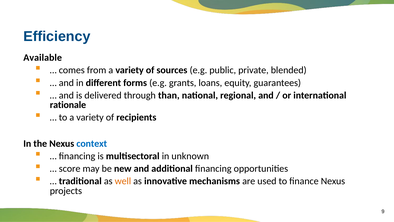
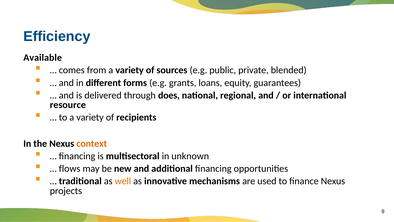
than: than -> does
rationale: rationale -> resource
context colour: blue -> orange
score: score -> flows
